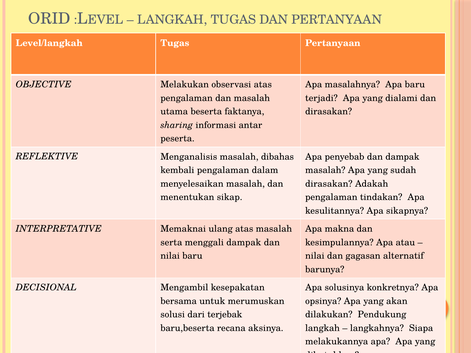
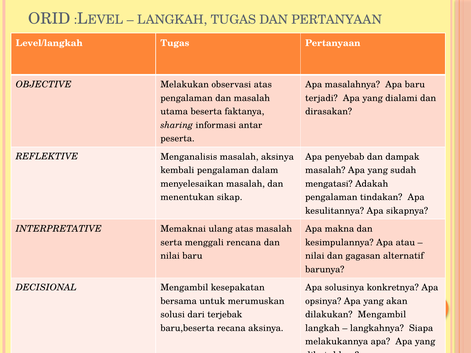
masalah dibahas: dibahas -> aksinya
dirasakan at (329, 184): dirasakan -> mengatasi
menggali dampak: dampak -> rencana
dilakukan Pendukung: Pendukung -> Mengambil
